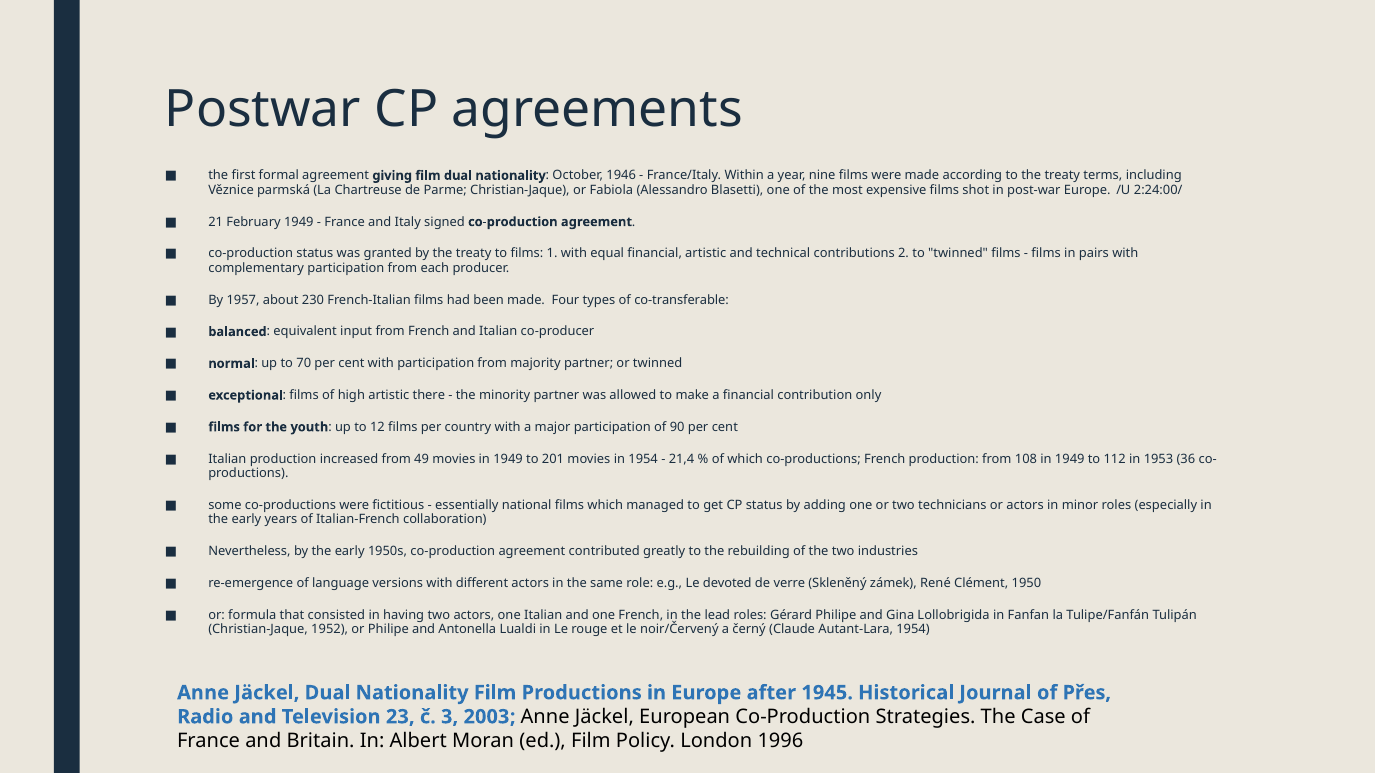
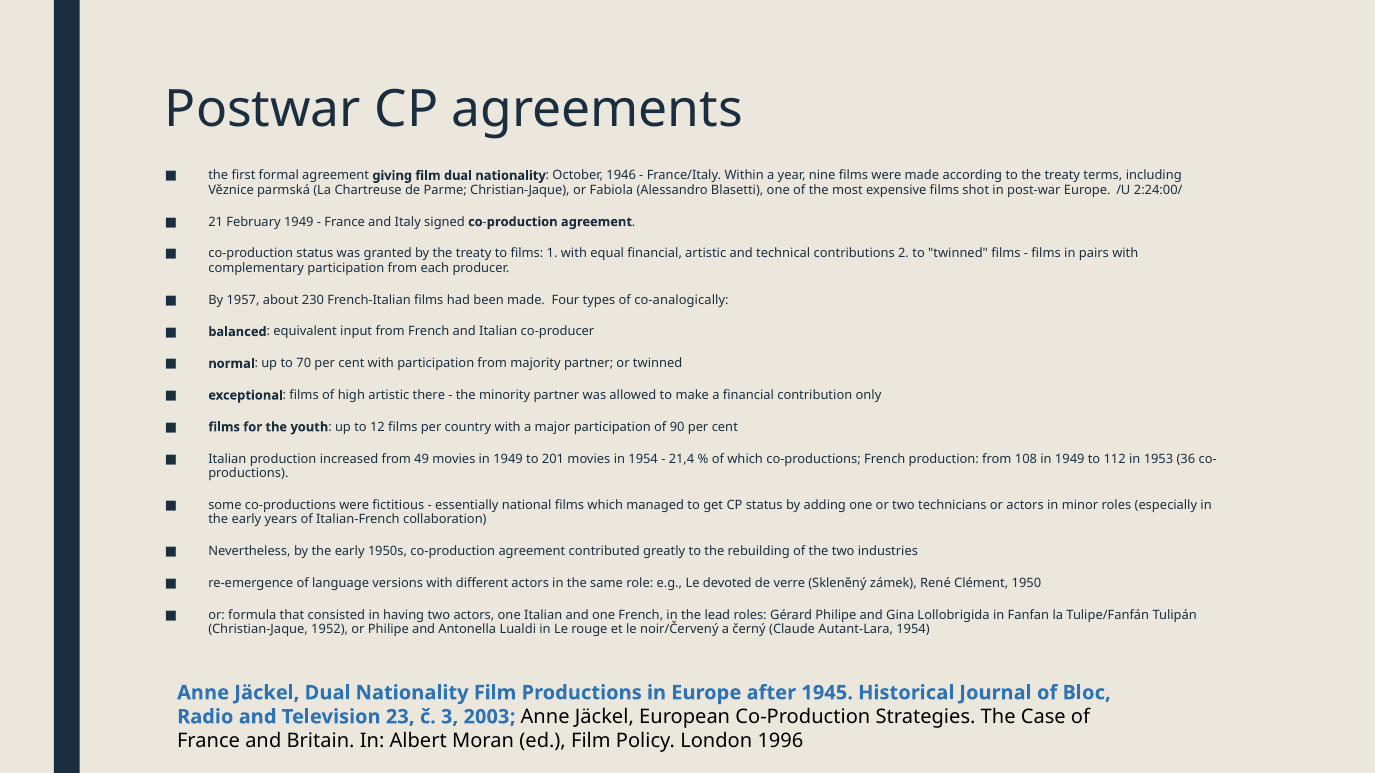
co-transferable: co-transferable -> co-analogically
Přes: Přes -> Bloc
